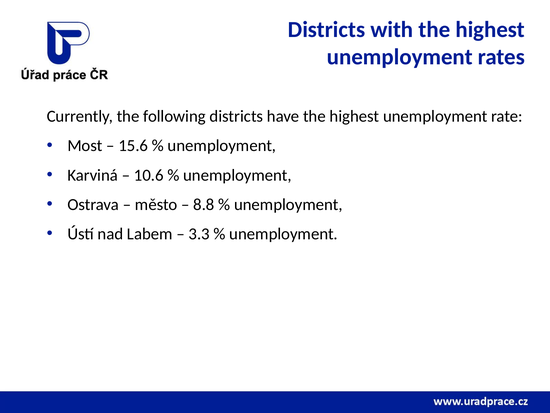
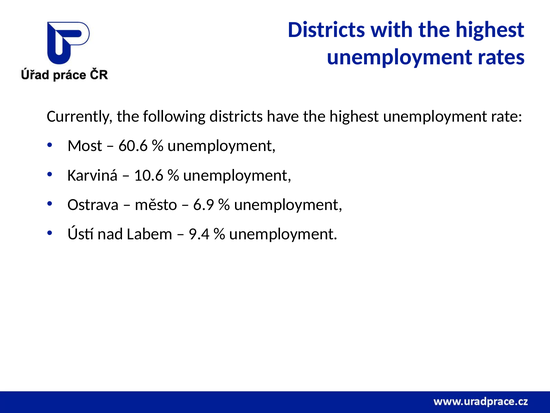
15.6: 15.6 -> 60.6
8.8: 8.8 -> 6.9
3.3: 3.3 -> 9.4
